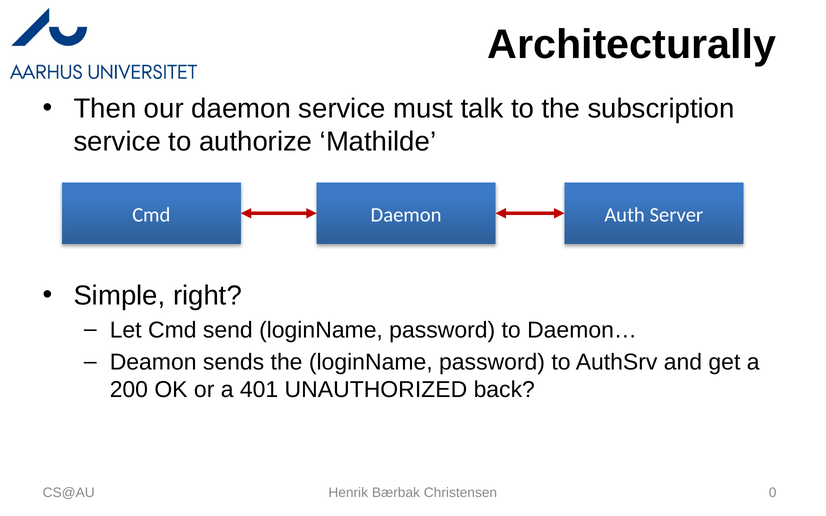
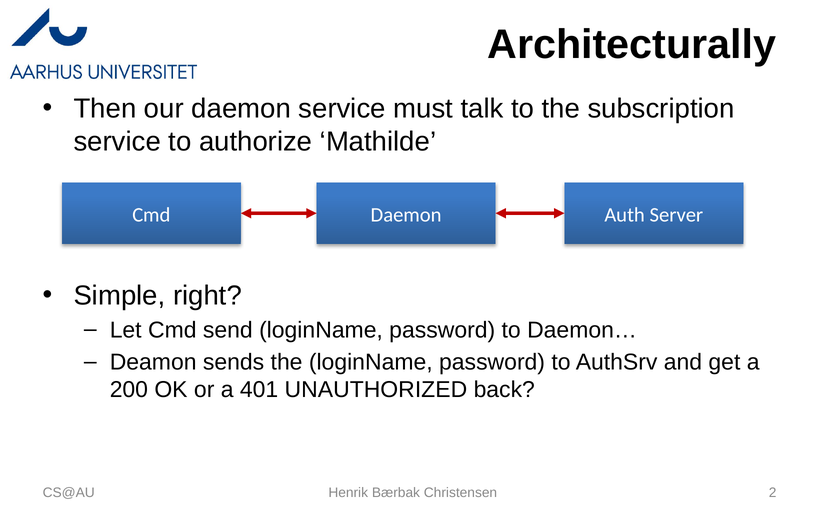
0: 0 -> 2
